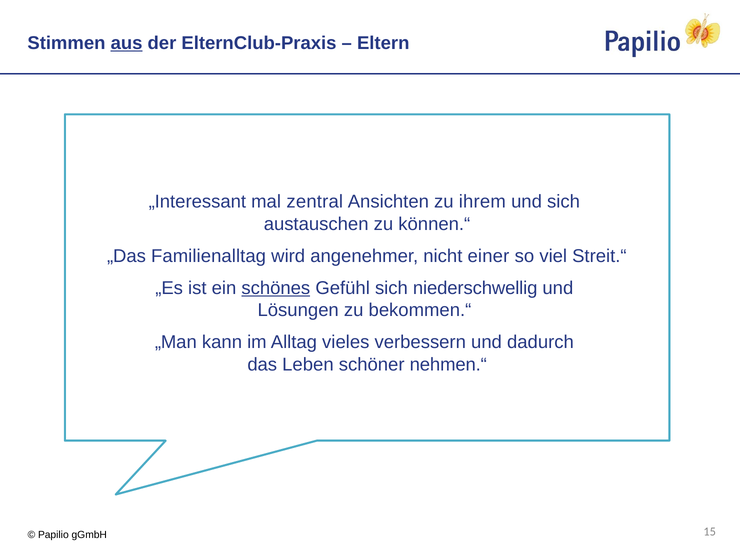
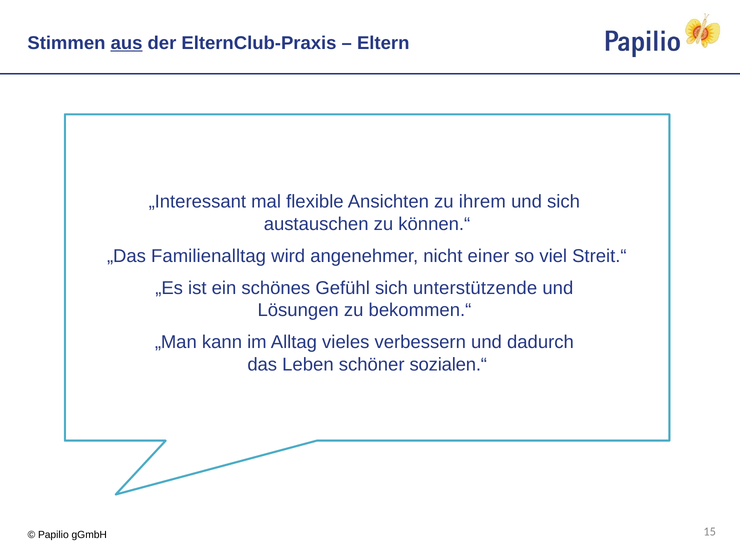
zentral: zentral -> flexible
schönes underline: present -> none
niederschwellig: niederschwellig -> unterstützende
nehmen.“: nehmen.“ -> sozialen.“
